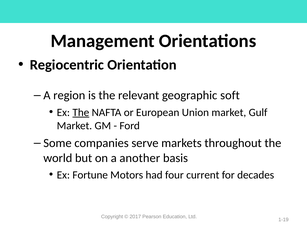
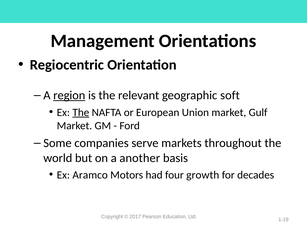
region underline: none -> present
Fortune: Fortune -> Aramco
current: current -> growth
